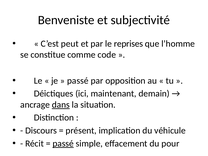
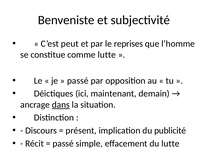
comme code: code -> lutte
véhicule: véhicule -> publicité
passé at (63, 144) underline: present -> none
du pour: pour -> lutte
